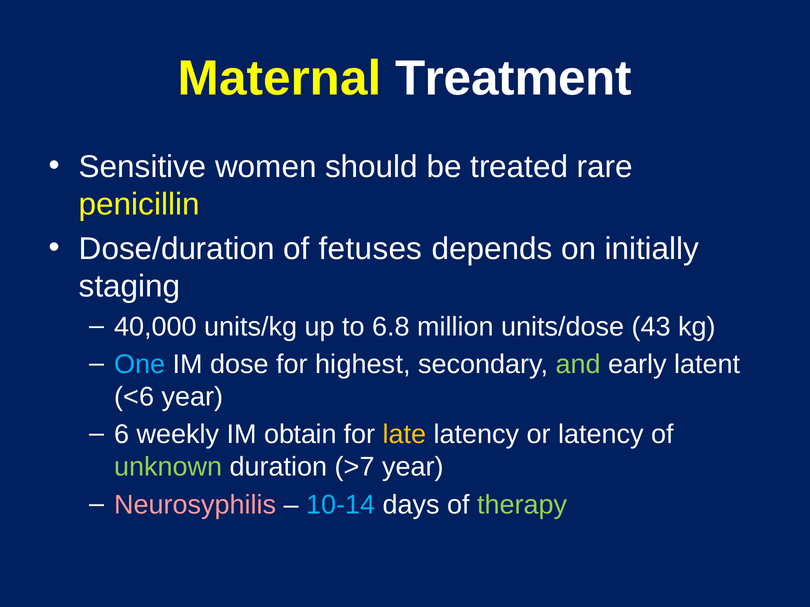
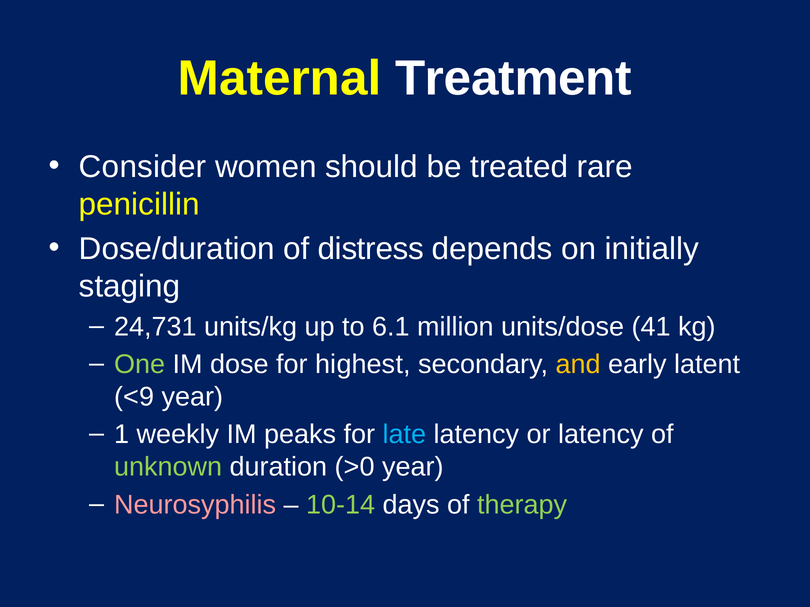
Sensitive: Sensitive -> Consider
fetuses: fetuses -> distress
40,000: 40,000 -> 24,731
6.8: 6.8 -> 6.1
43: 43 -> 41
One colour: light blue -> light green
and colour: light green -> yellow
<6: <6 -> <9
6: 6 -> 1
obtain: obtain -> peaks
late colour: yellow -> light blue
>7: >7 -> >0
10-14 colour: light blue -> light green
